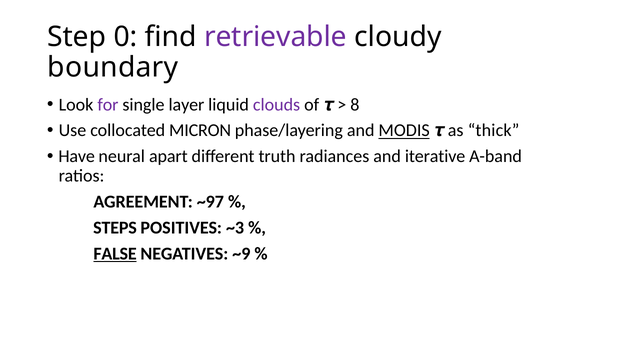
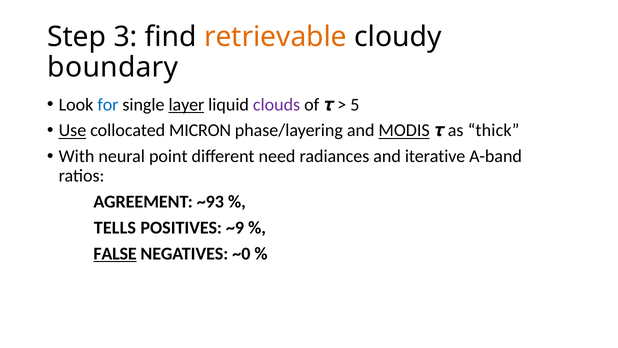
0: 0 -> 3
retrievable colour: purple -> orange
for colour: purple -> blue
layer underline: none -> present
8: 8 -> 5
Use underline: none -> present
Have: Have -> With
apart: apart -> point
truth: truth -> need
~97: ~97 -> ~93
STEPS: STEPS -> TELLS
~3: ~3 -> ~9
~9: ~9 -> ~0
